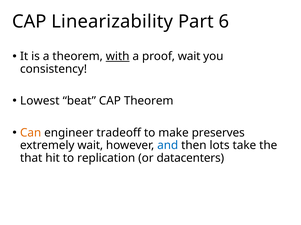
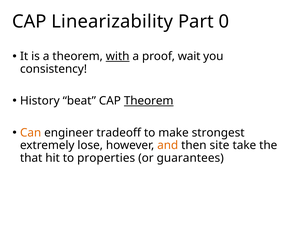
6: 6 -> 0
Lowest: Lowest -> History
Theorem at (149, 101) underline: none -> present
preserves: preserves -> strongest
extremely wait: wait -> lose
and colour: blue -> orange
lots: lots -> site
replication: replication -> properties
datacenters: datacenters -> guarantees
